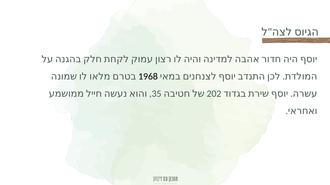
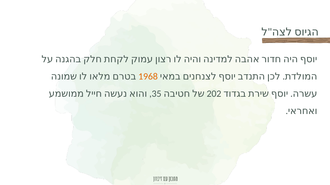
1968 colour: black -> orange
